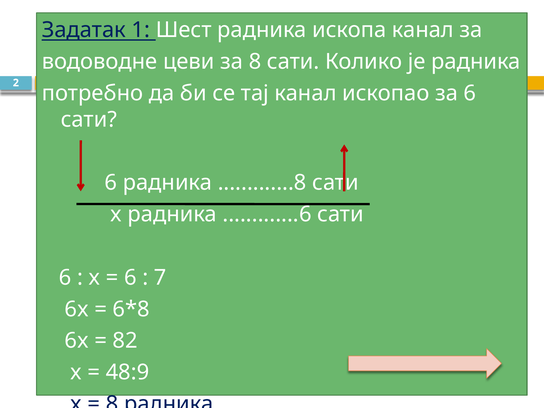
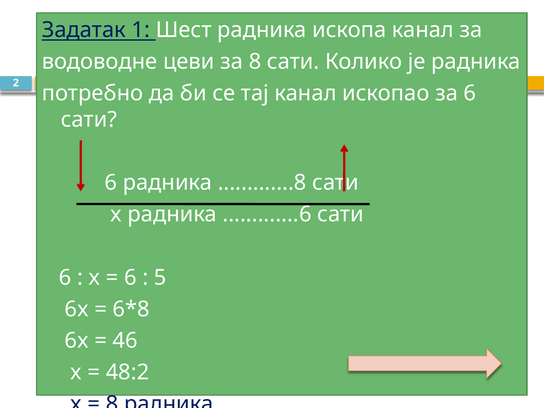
7: 7 -> 5
82: 82 -> 46
48:9: 48:9 -> 48:2
